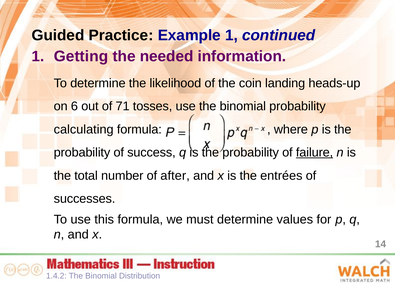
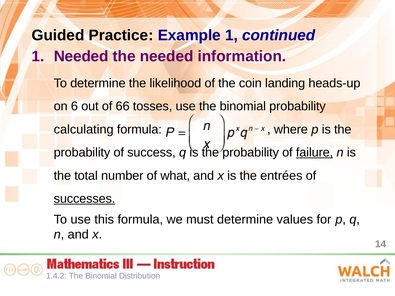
1 Getting: Getting -> Needed
71: 71 -> 66
after: after -> what
successes underline: none -> present
